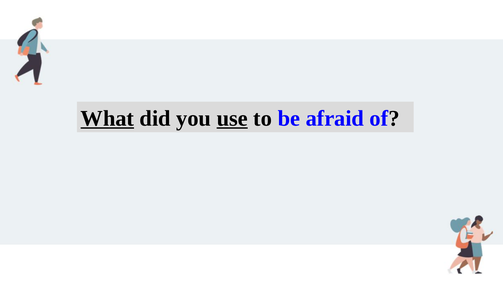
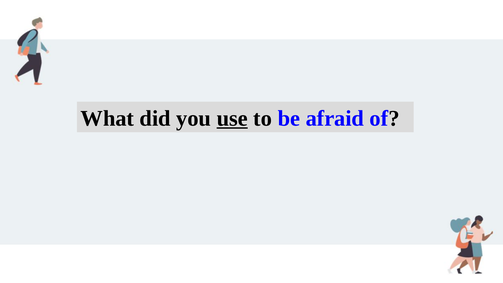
What underline: present -> none
